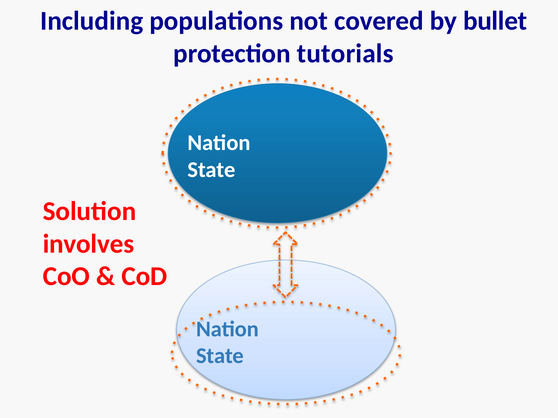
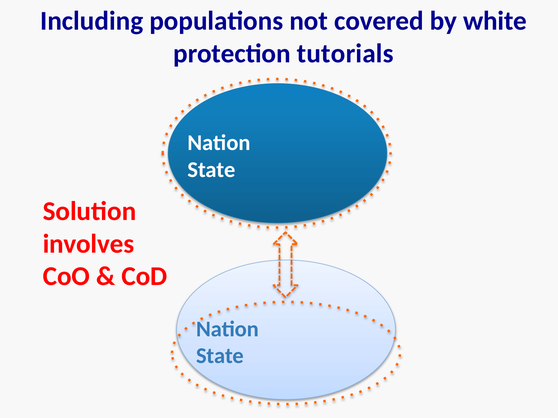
bullet: bullet -> white
